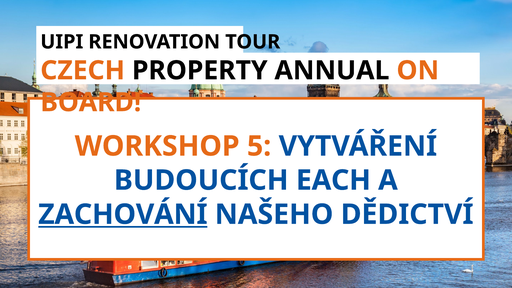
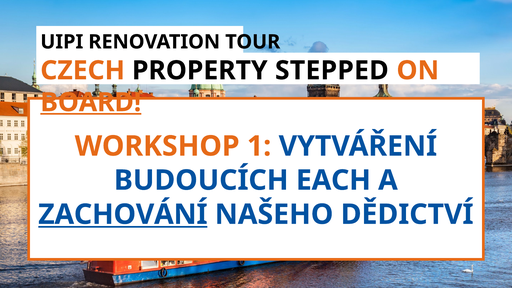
ANNUAL: ANNUAL -> STEPPED
BOARD underline: none -> present
5: 5 -> 1
